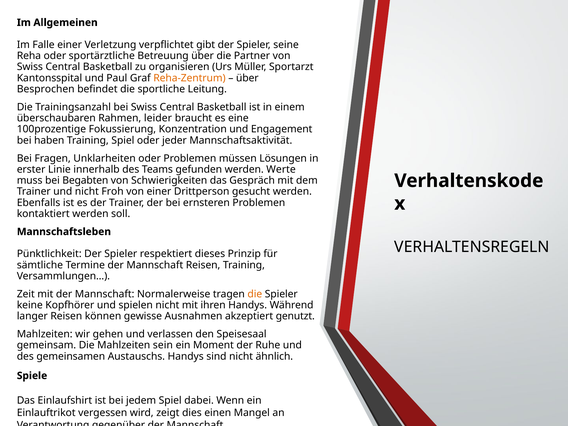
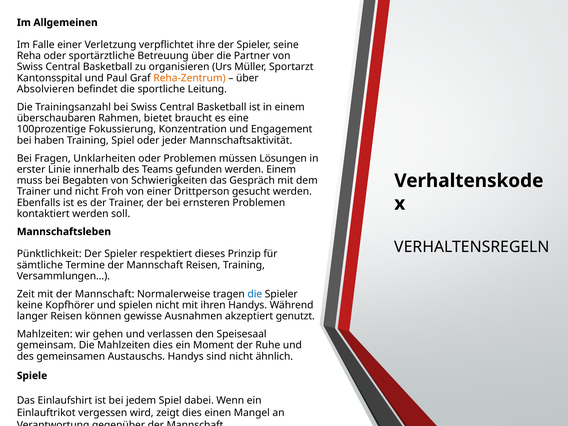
gibt: gibt -> ihre
Besprochen: Besprochen -> Absolvieren
leider: leider -> bietet
werden Werte: Werte -> Einem
die at (255, 294) colour: orange -> blue
Mahlzeiten sein: sein -> dies
